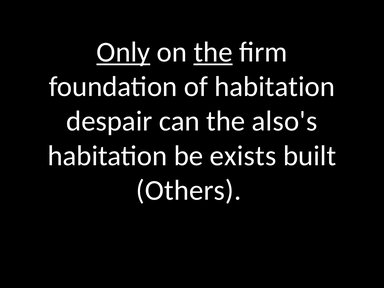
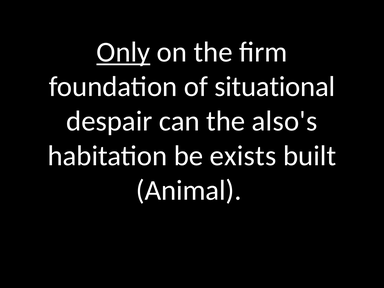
the at (213, 52) underline: present -> none
of habitation: habitation -> situational
Others: Others -> Animal
